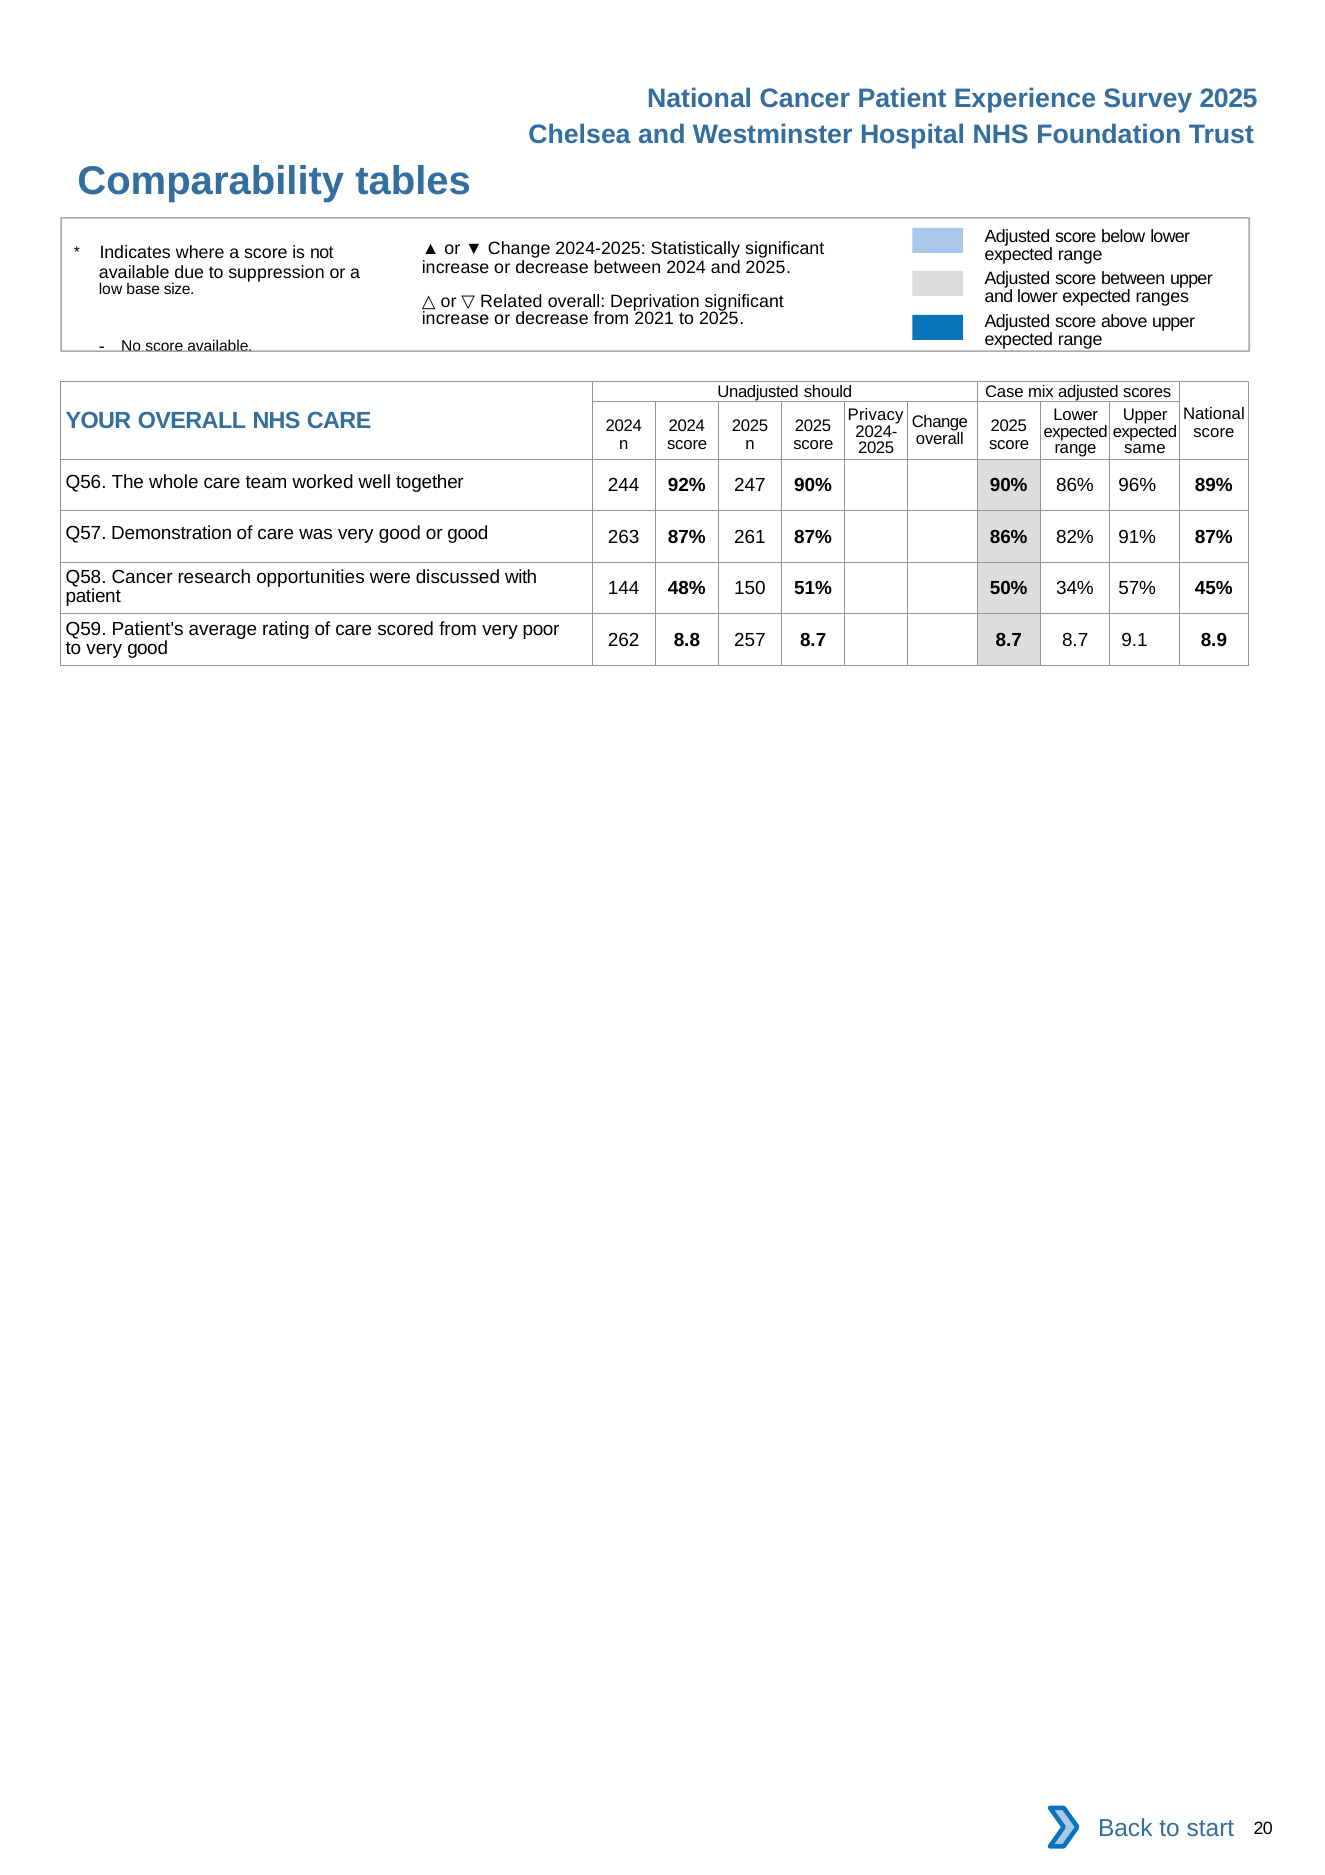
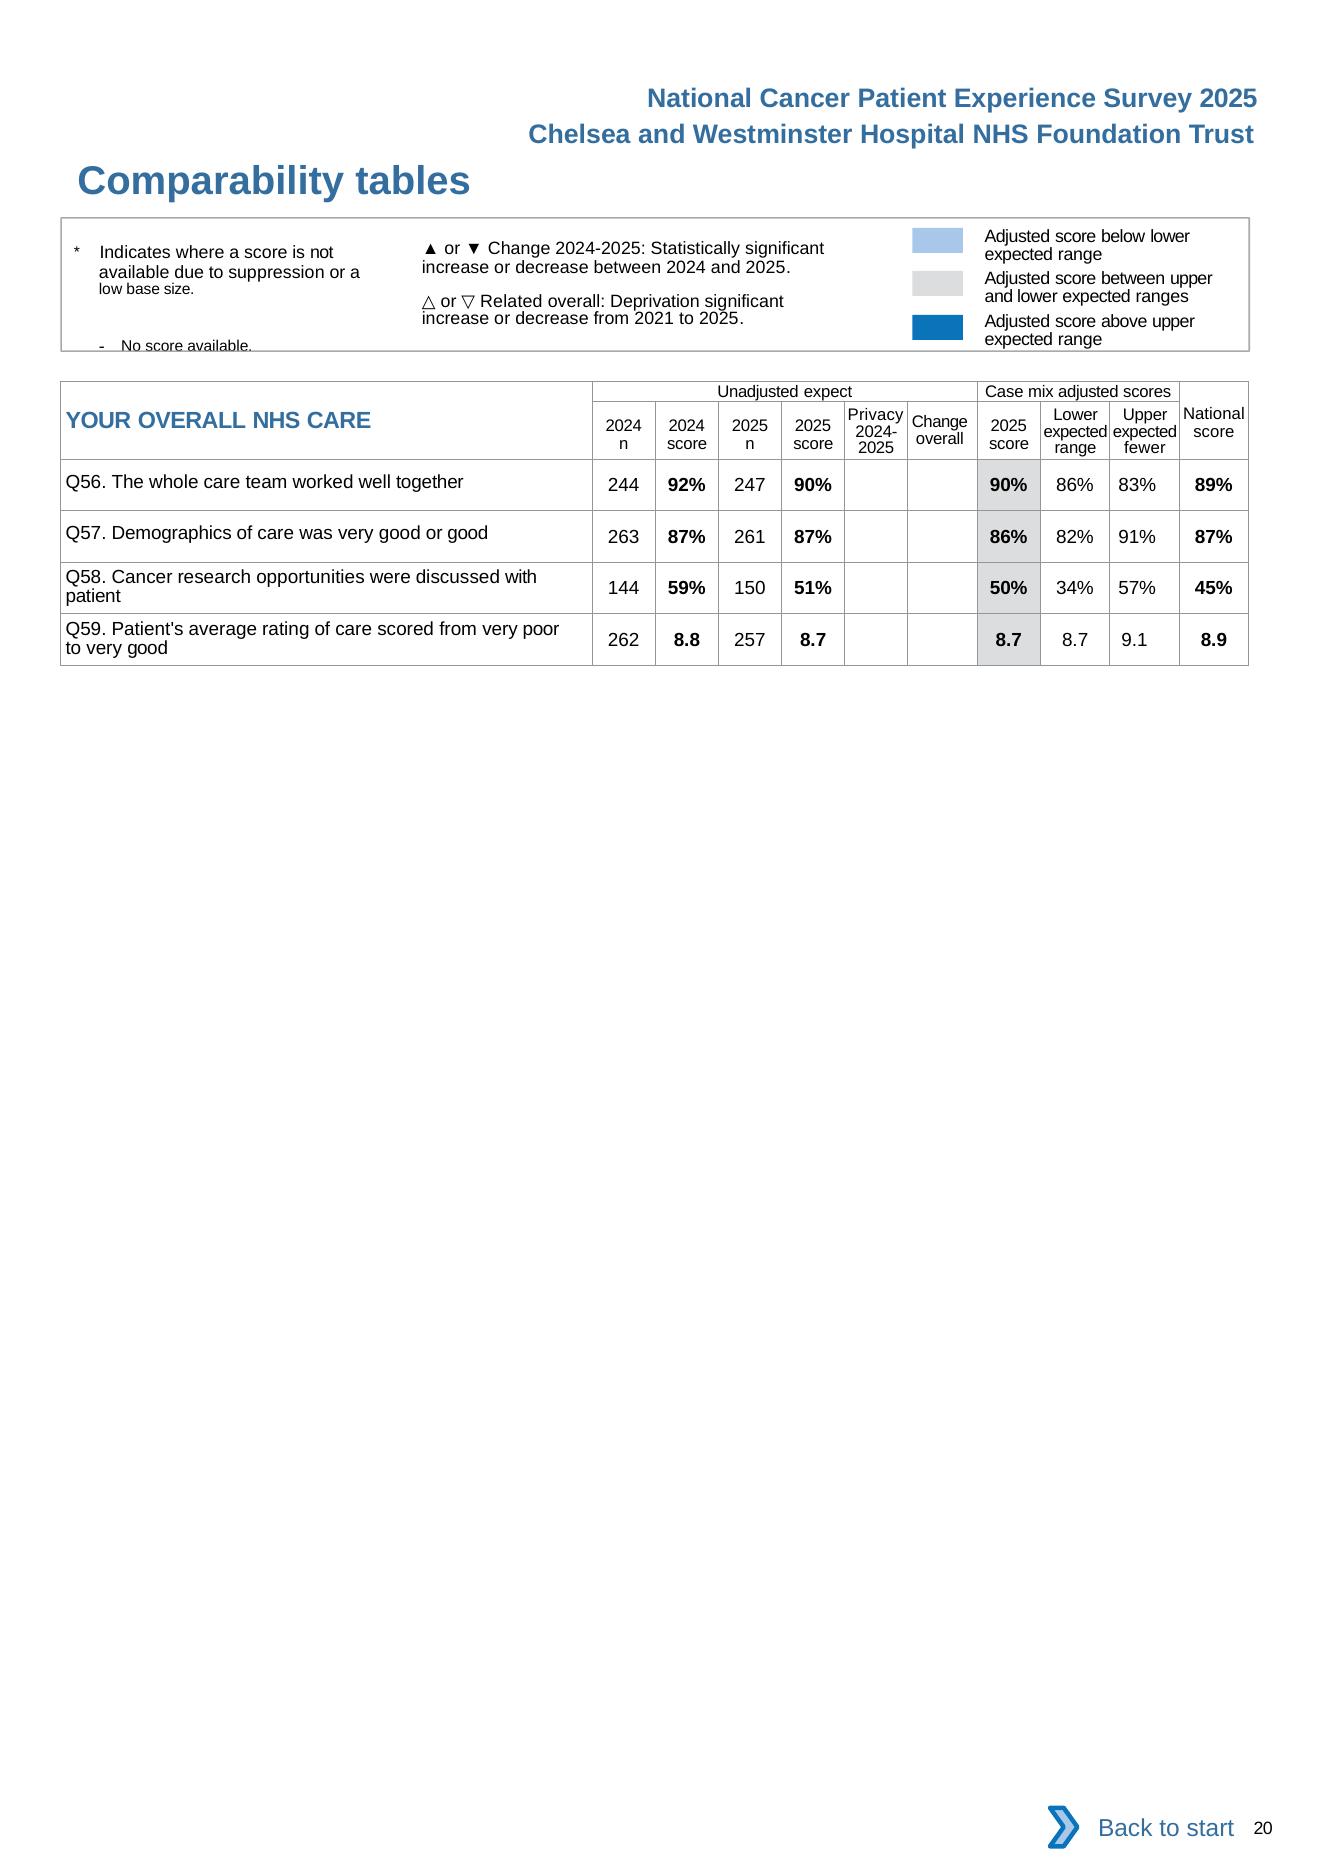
should: should -> expect
same: same -> fewer
96%: 96% -> 83%
Demonstration: Demonstration -> Demographics
48%: 48% -> 59%
